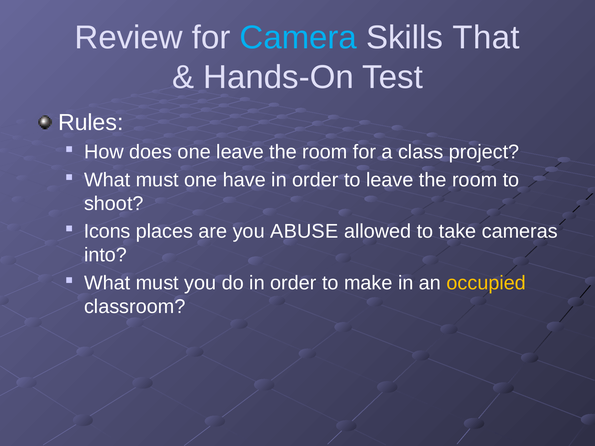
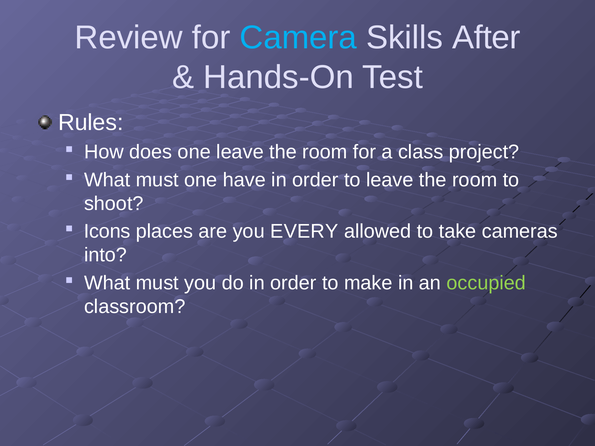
That: That -> After
ABUSE: ABUSE -> EVERY
occupied colour: yellow -> light green
